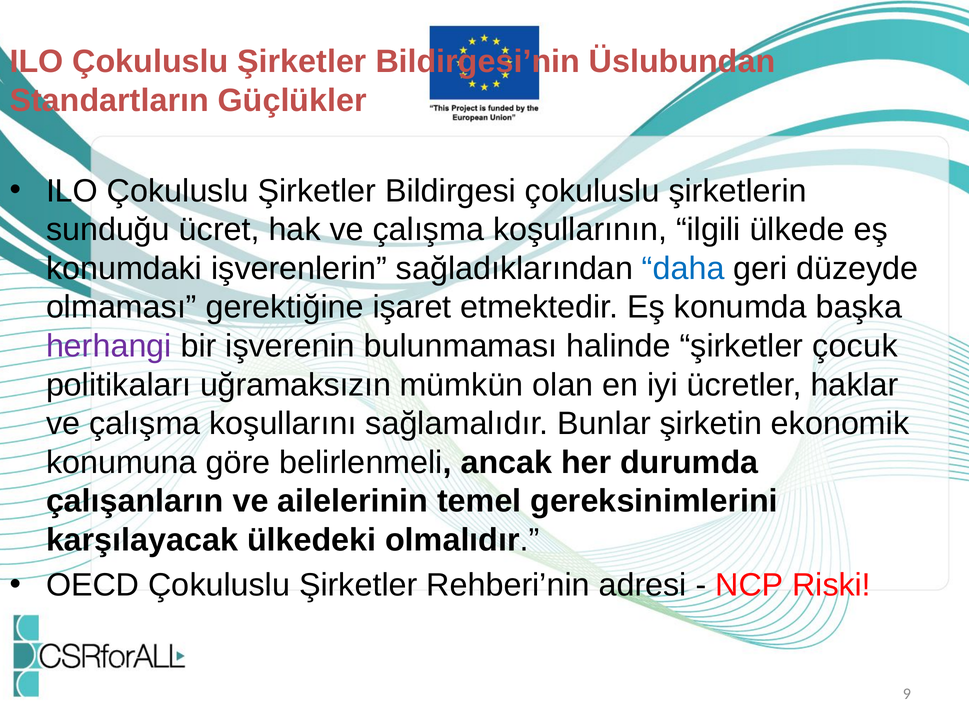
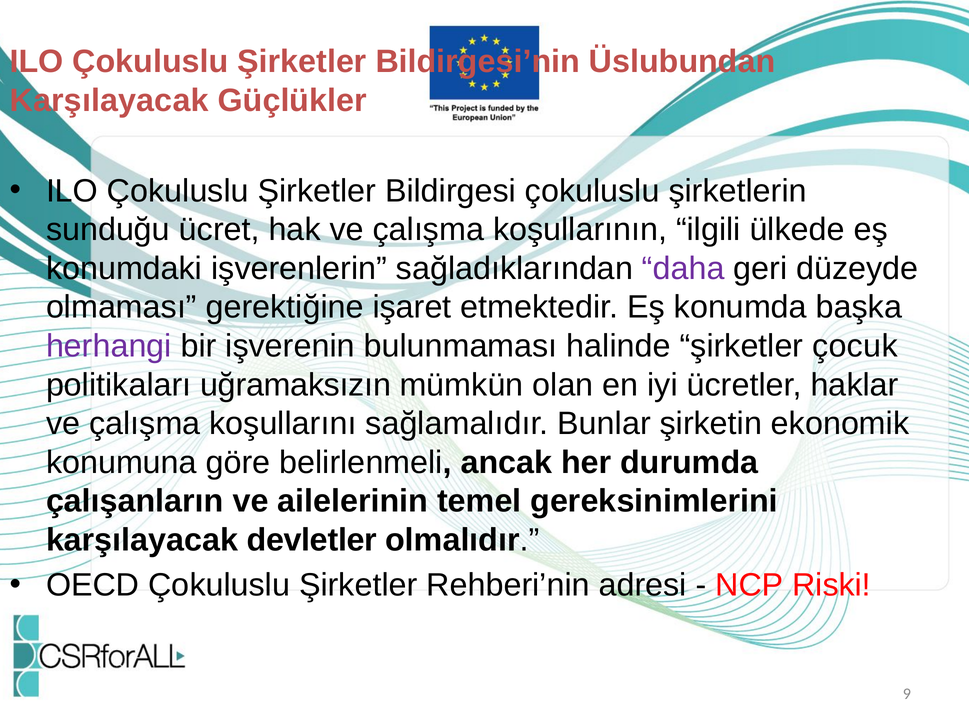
Standartların at (109, 101): Standartların -> Karşılayacak
daha colour: blue -> purple
ülkedeki: ülkedeki -> devletler
